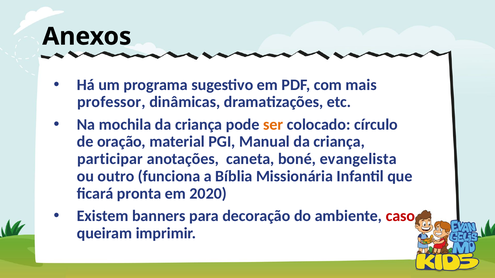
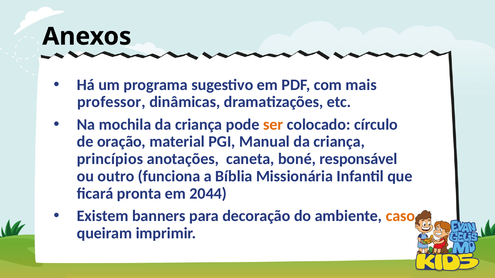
participar: participar -> princípios
evangelista: evangelista -> responsável
2020: 2020 -> 2044
caso colour: red -> orange
